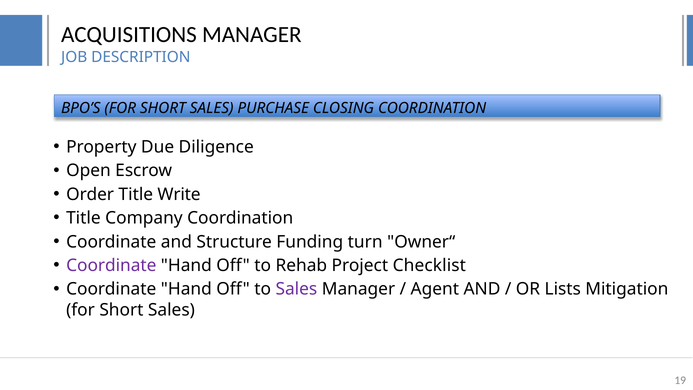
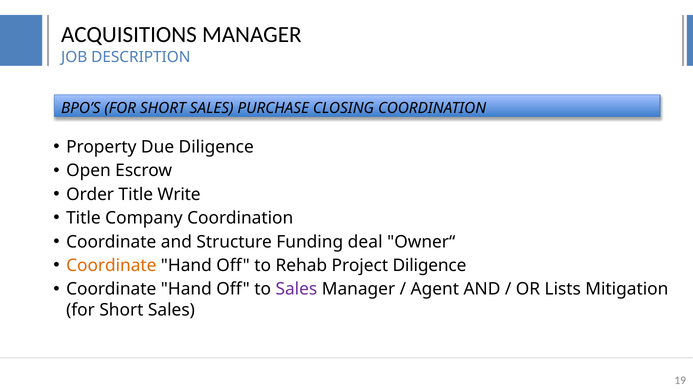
turn: turn -> deal
Coordinate at (111, 265) colour: purple -> orange
Project Checklist: Checklist -> Diligence
